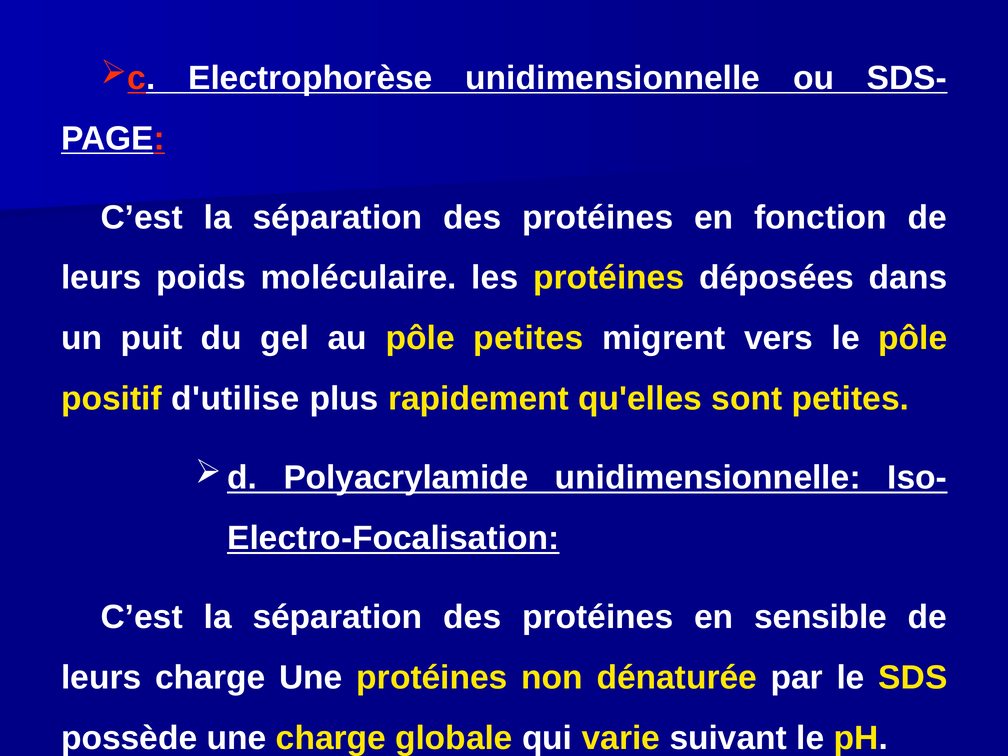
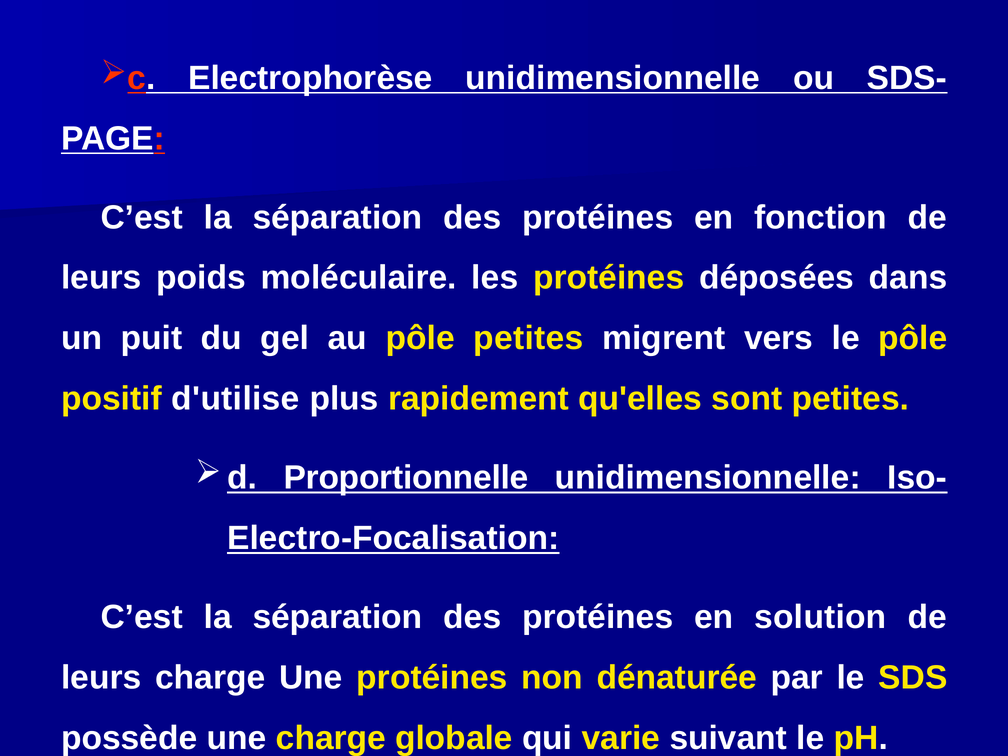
Polyacrylamide: Polyacrylamide -> Proportionnelle
sensible: sensible -> solution
